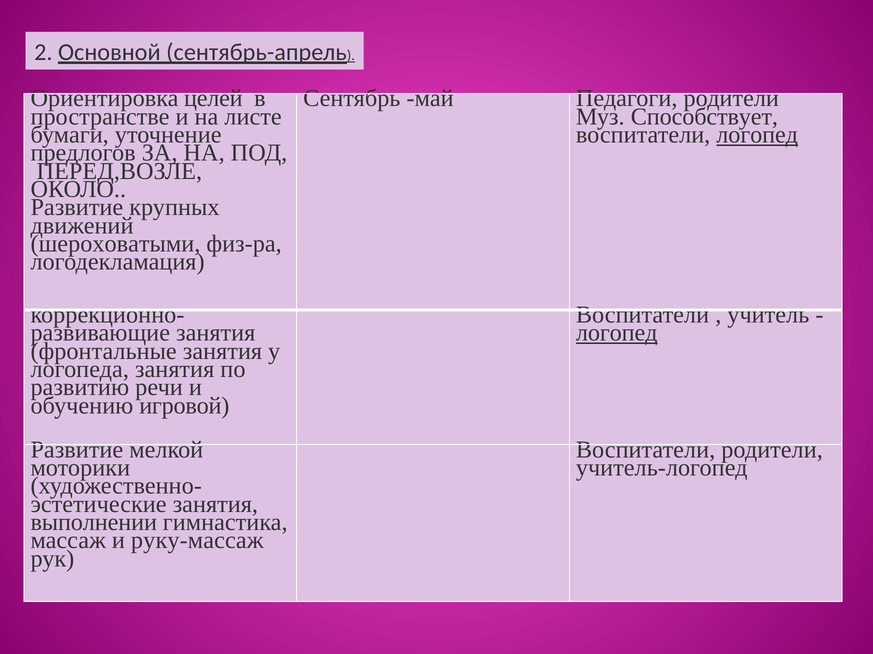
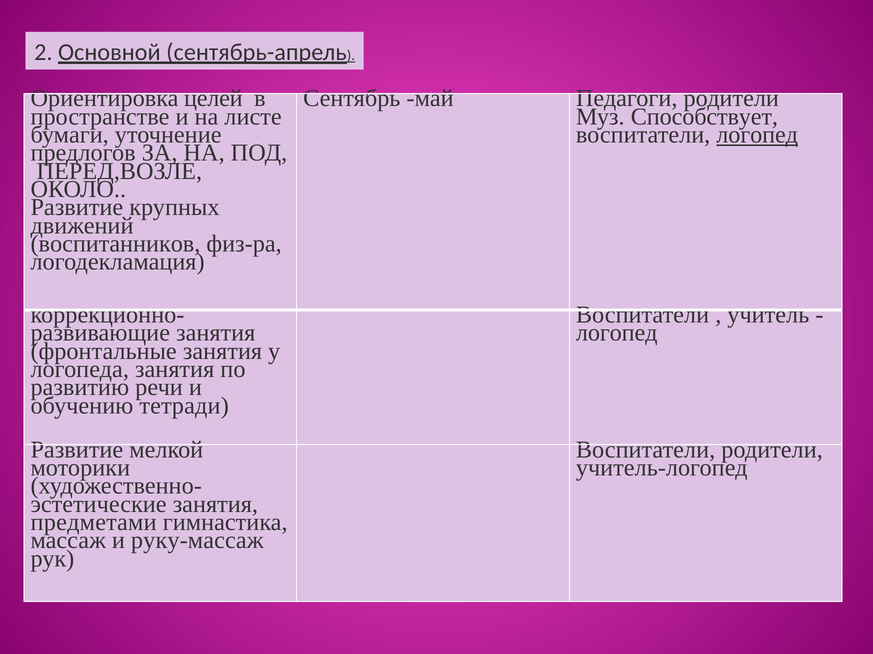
шероховатыми: шероховатыми -> воспитанников
логопед at (617, 333) underline: present -> none
игровой: игровой -> тетради
выполнении: выполнении -> предметами
